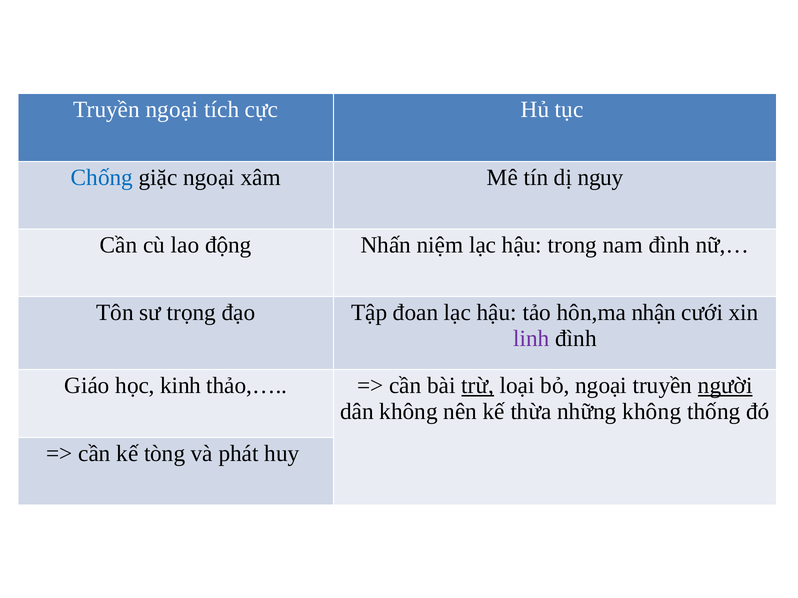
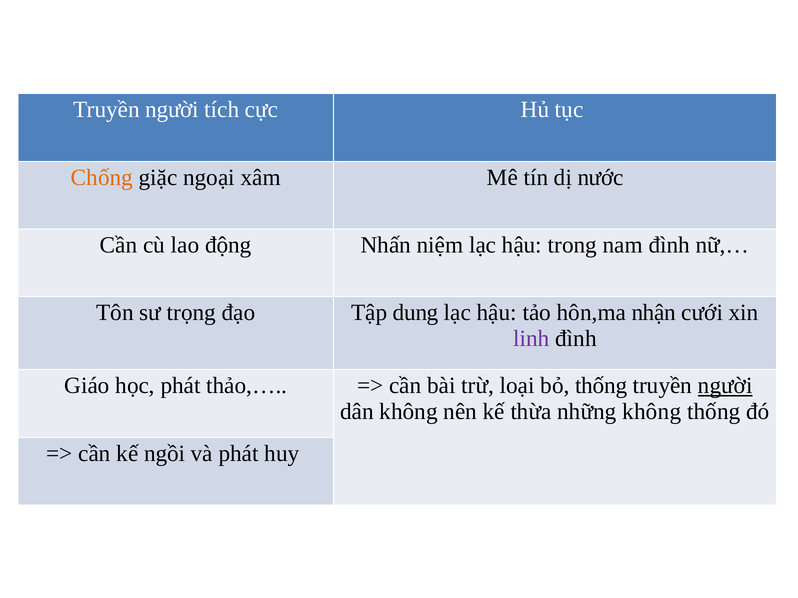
ngoại at (172, 110): ngoại -> người
Chống colour: blue -> orange
nguy: nguy -> nước
đoan: đoan -> dung
học kinh: kinh -> phát
trừ underline: present -> none
bỏ ngoại: ngoại -> thống
tòng: tòng -> ngồi
